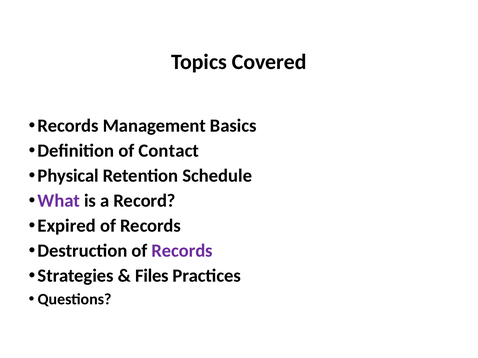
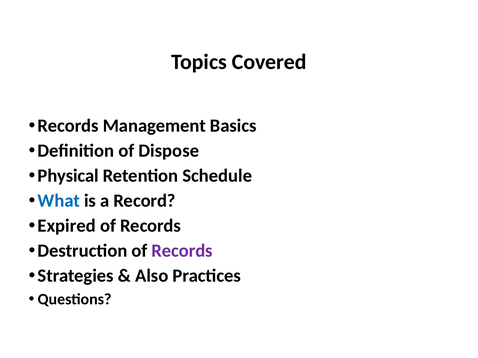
Contact: Contact -> Dispose
What colour: purple -> blue
Files: Files -> Also
